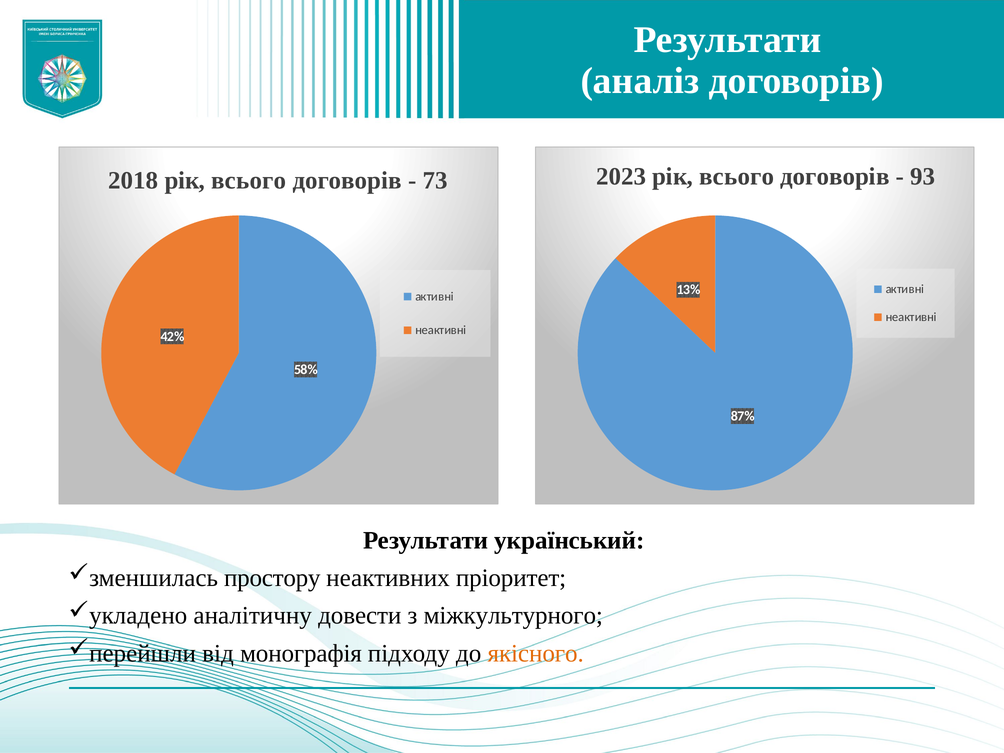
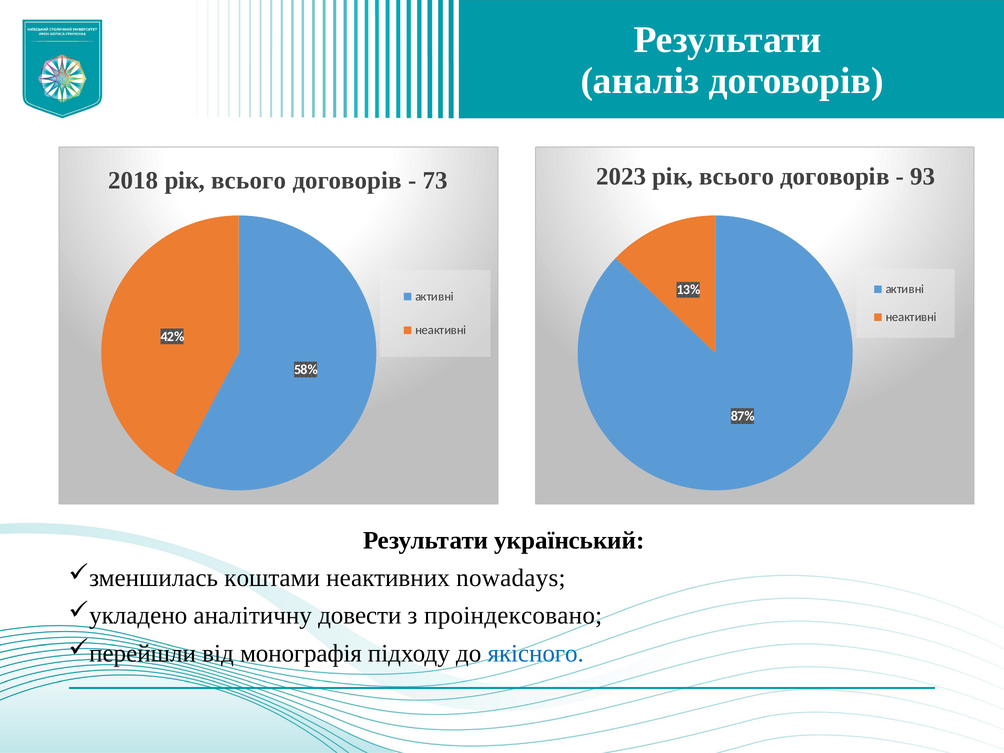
простору: простору -> коштами
пріоритет: пріоритет -> nowadays
міжкультурного: міжкультурного -> проіндексовано
якісного colour: orange -> blue
